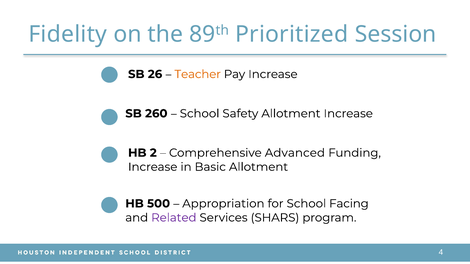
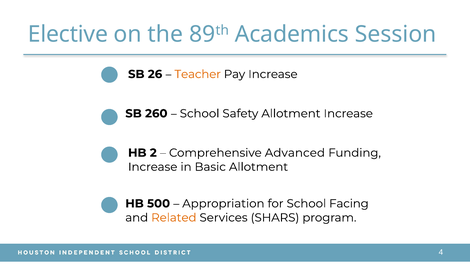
Fidelity: Fidelity -> Elective
Prioritized: Prioritized -> Academics
Related colour: purple -> orange
